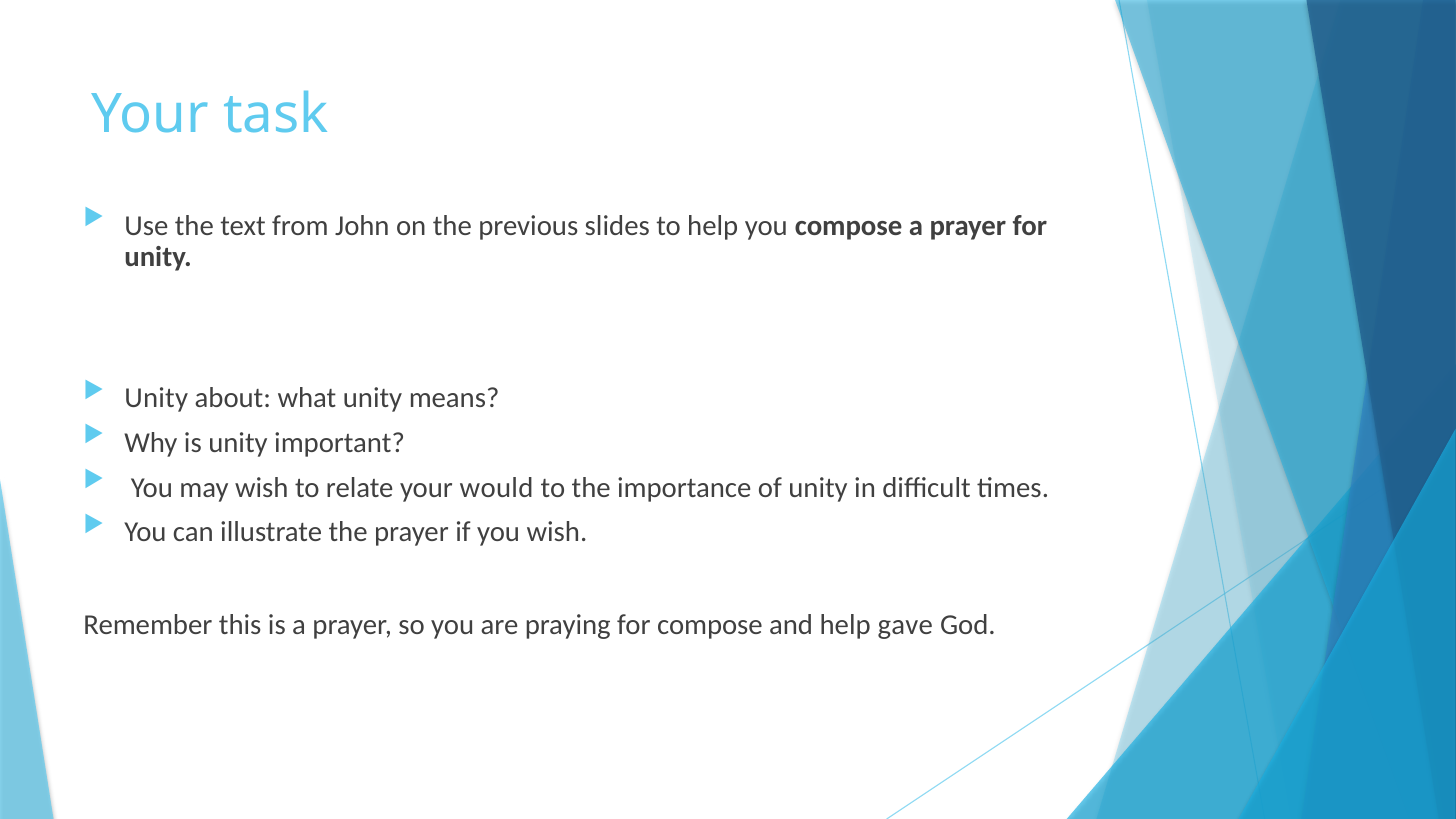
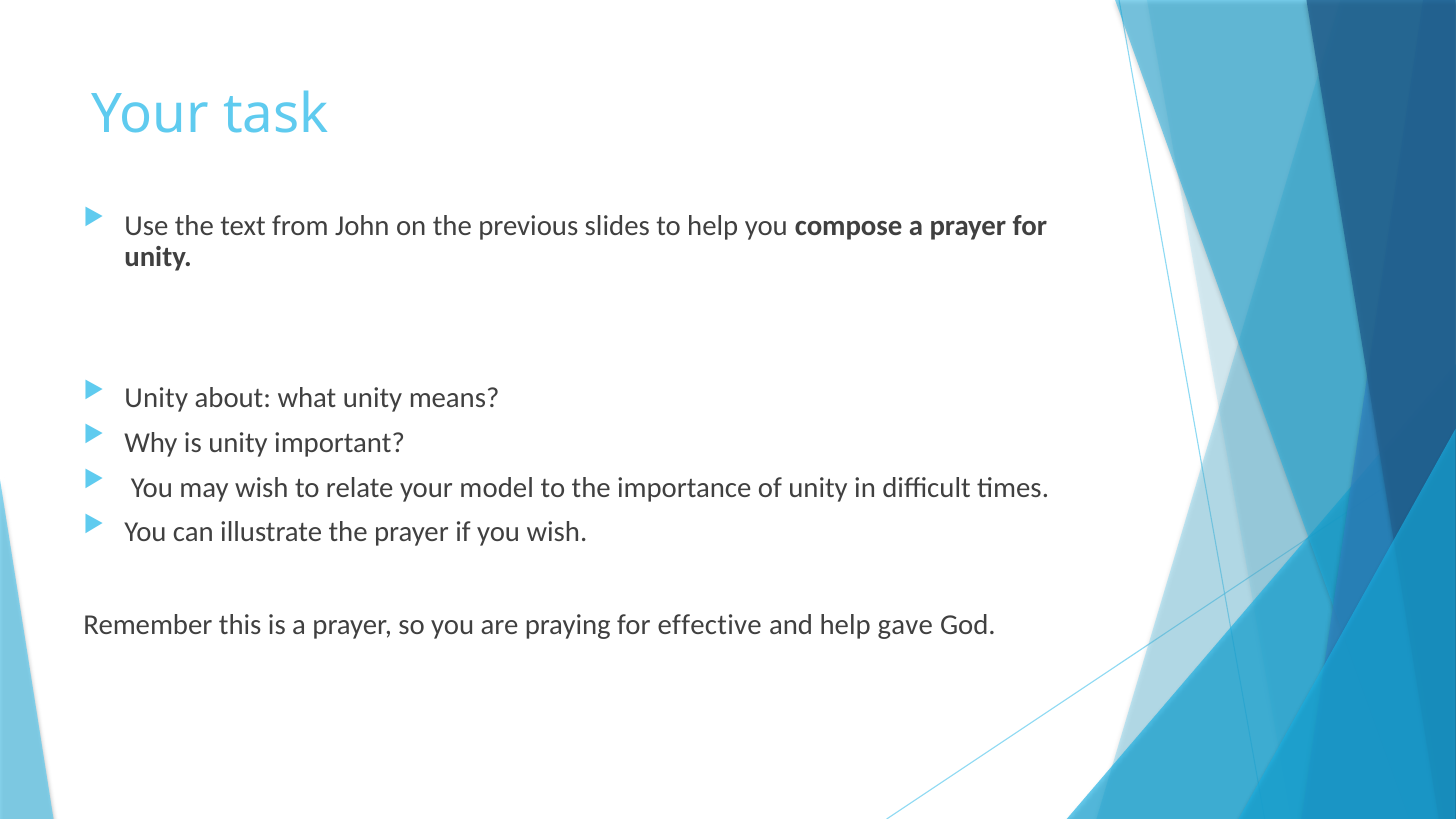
would: would -> model
for compose: compose -> effective
